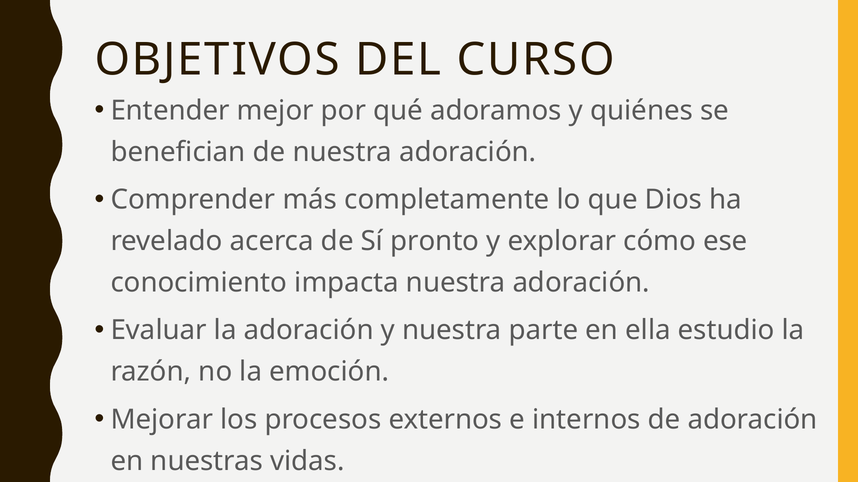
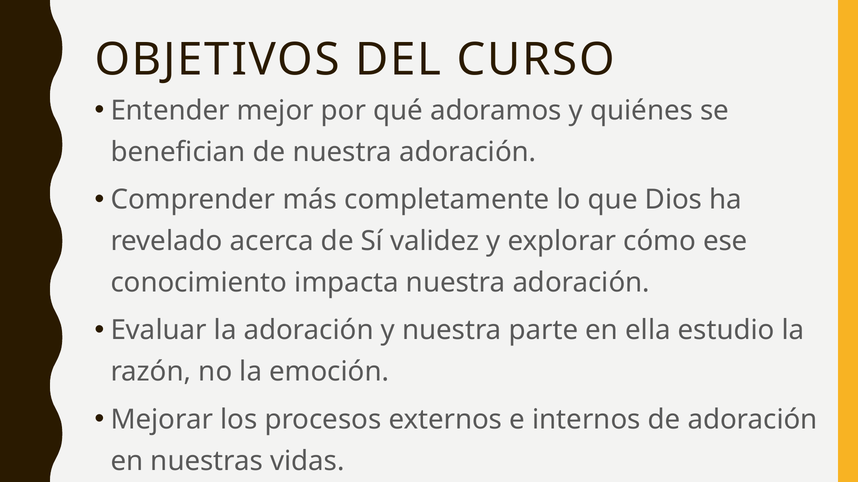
pronto: pronto -> validez
